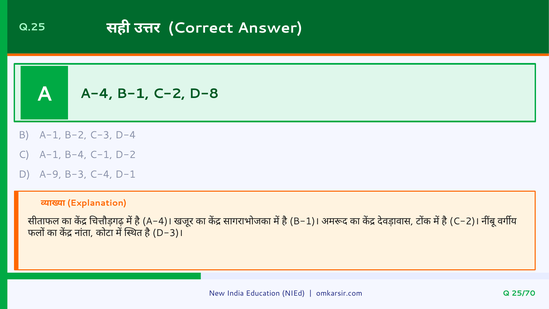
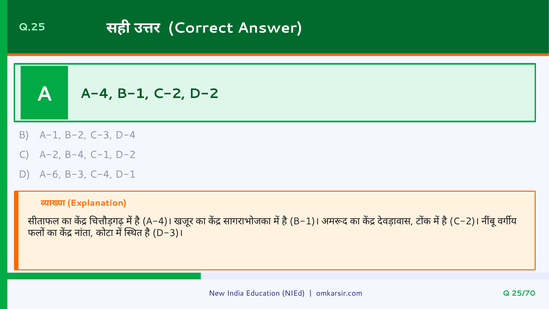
C-2 D-8: D-8 -> D-2
C A-1: A-1 -> A-2
A-9: A-9 -> A-6
